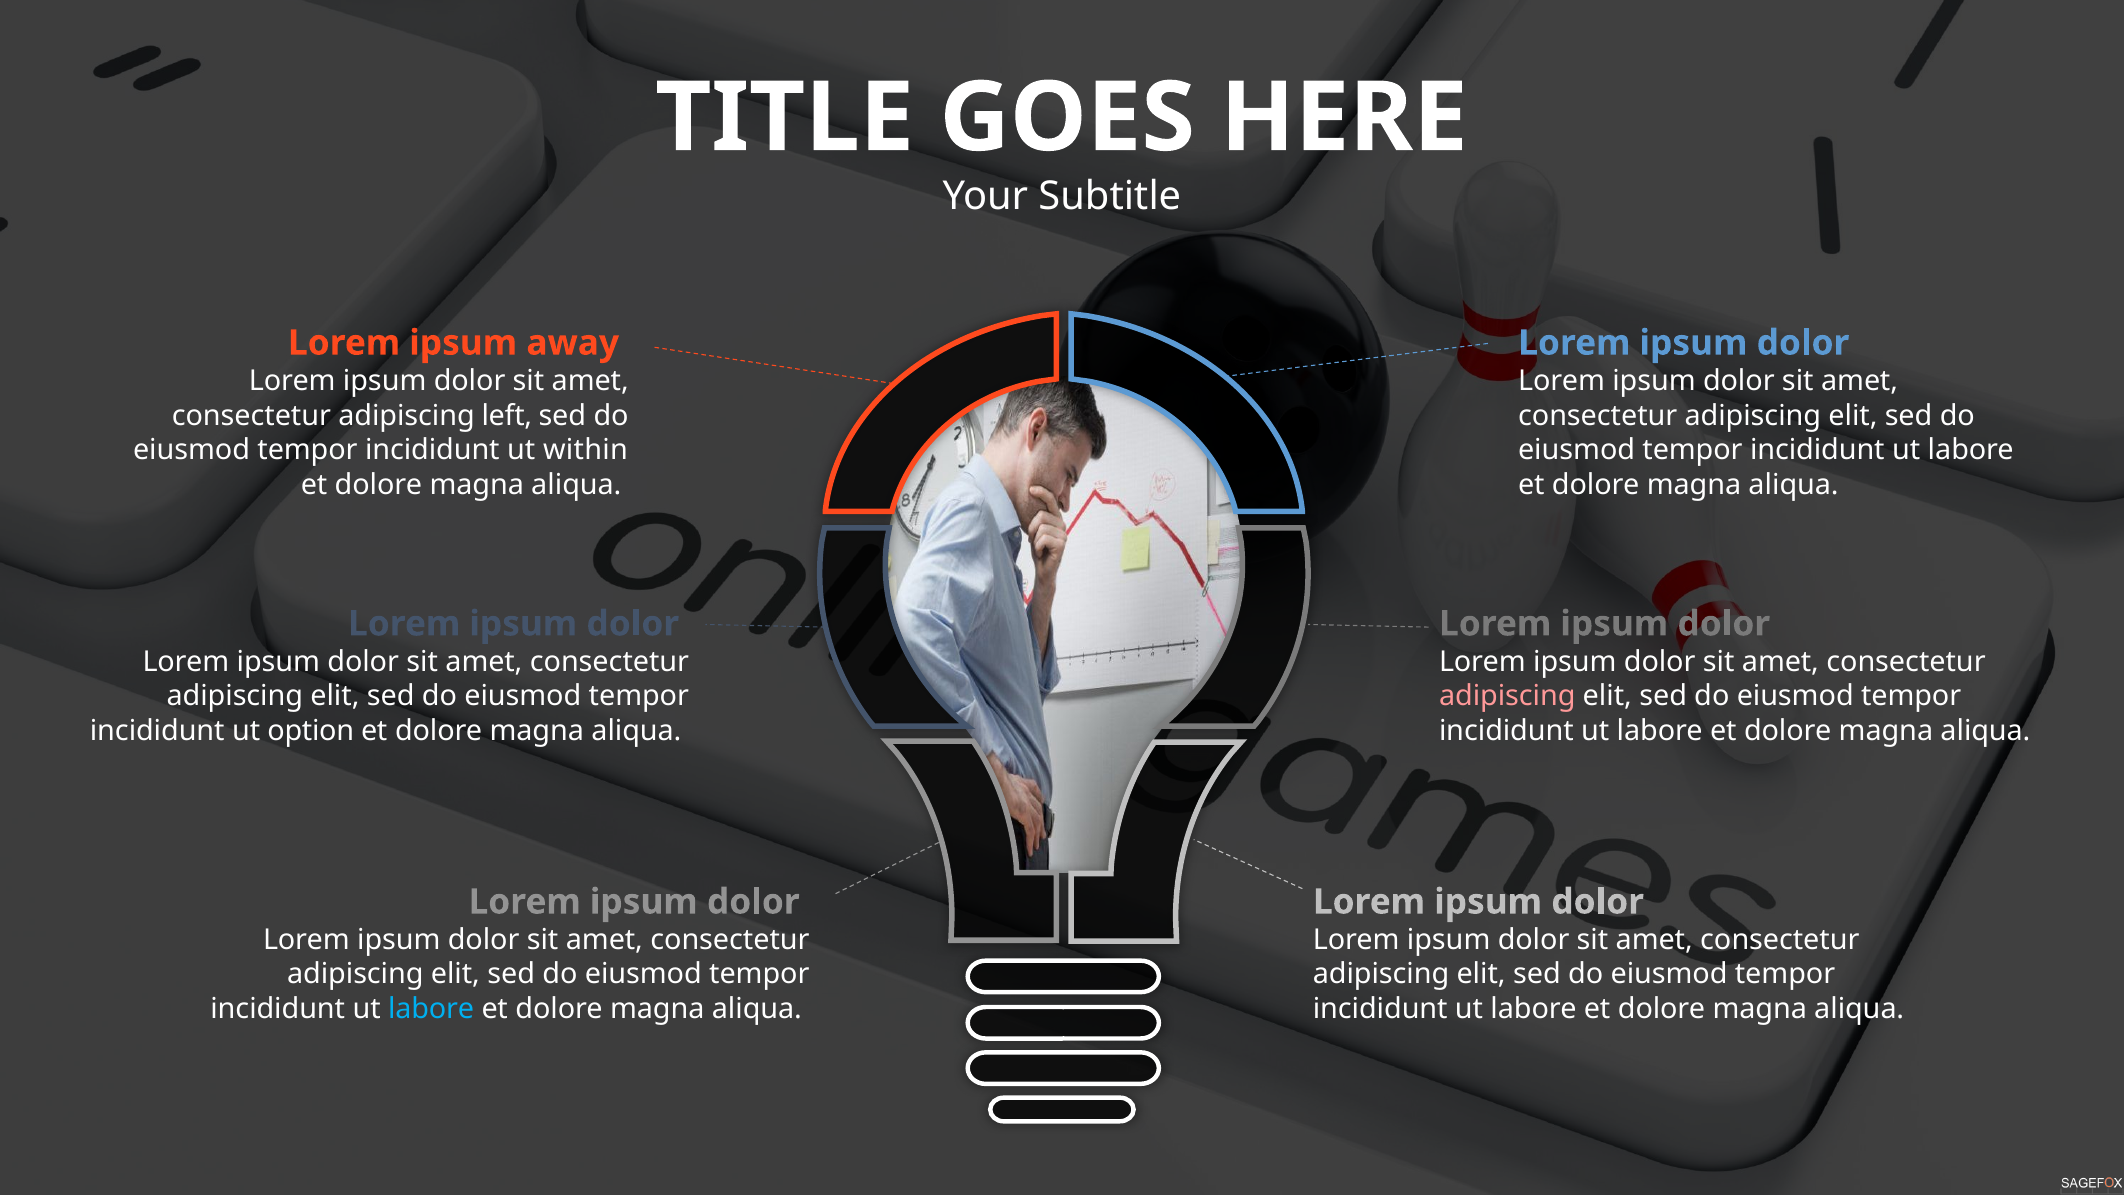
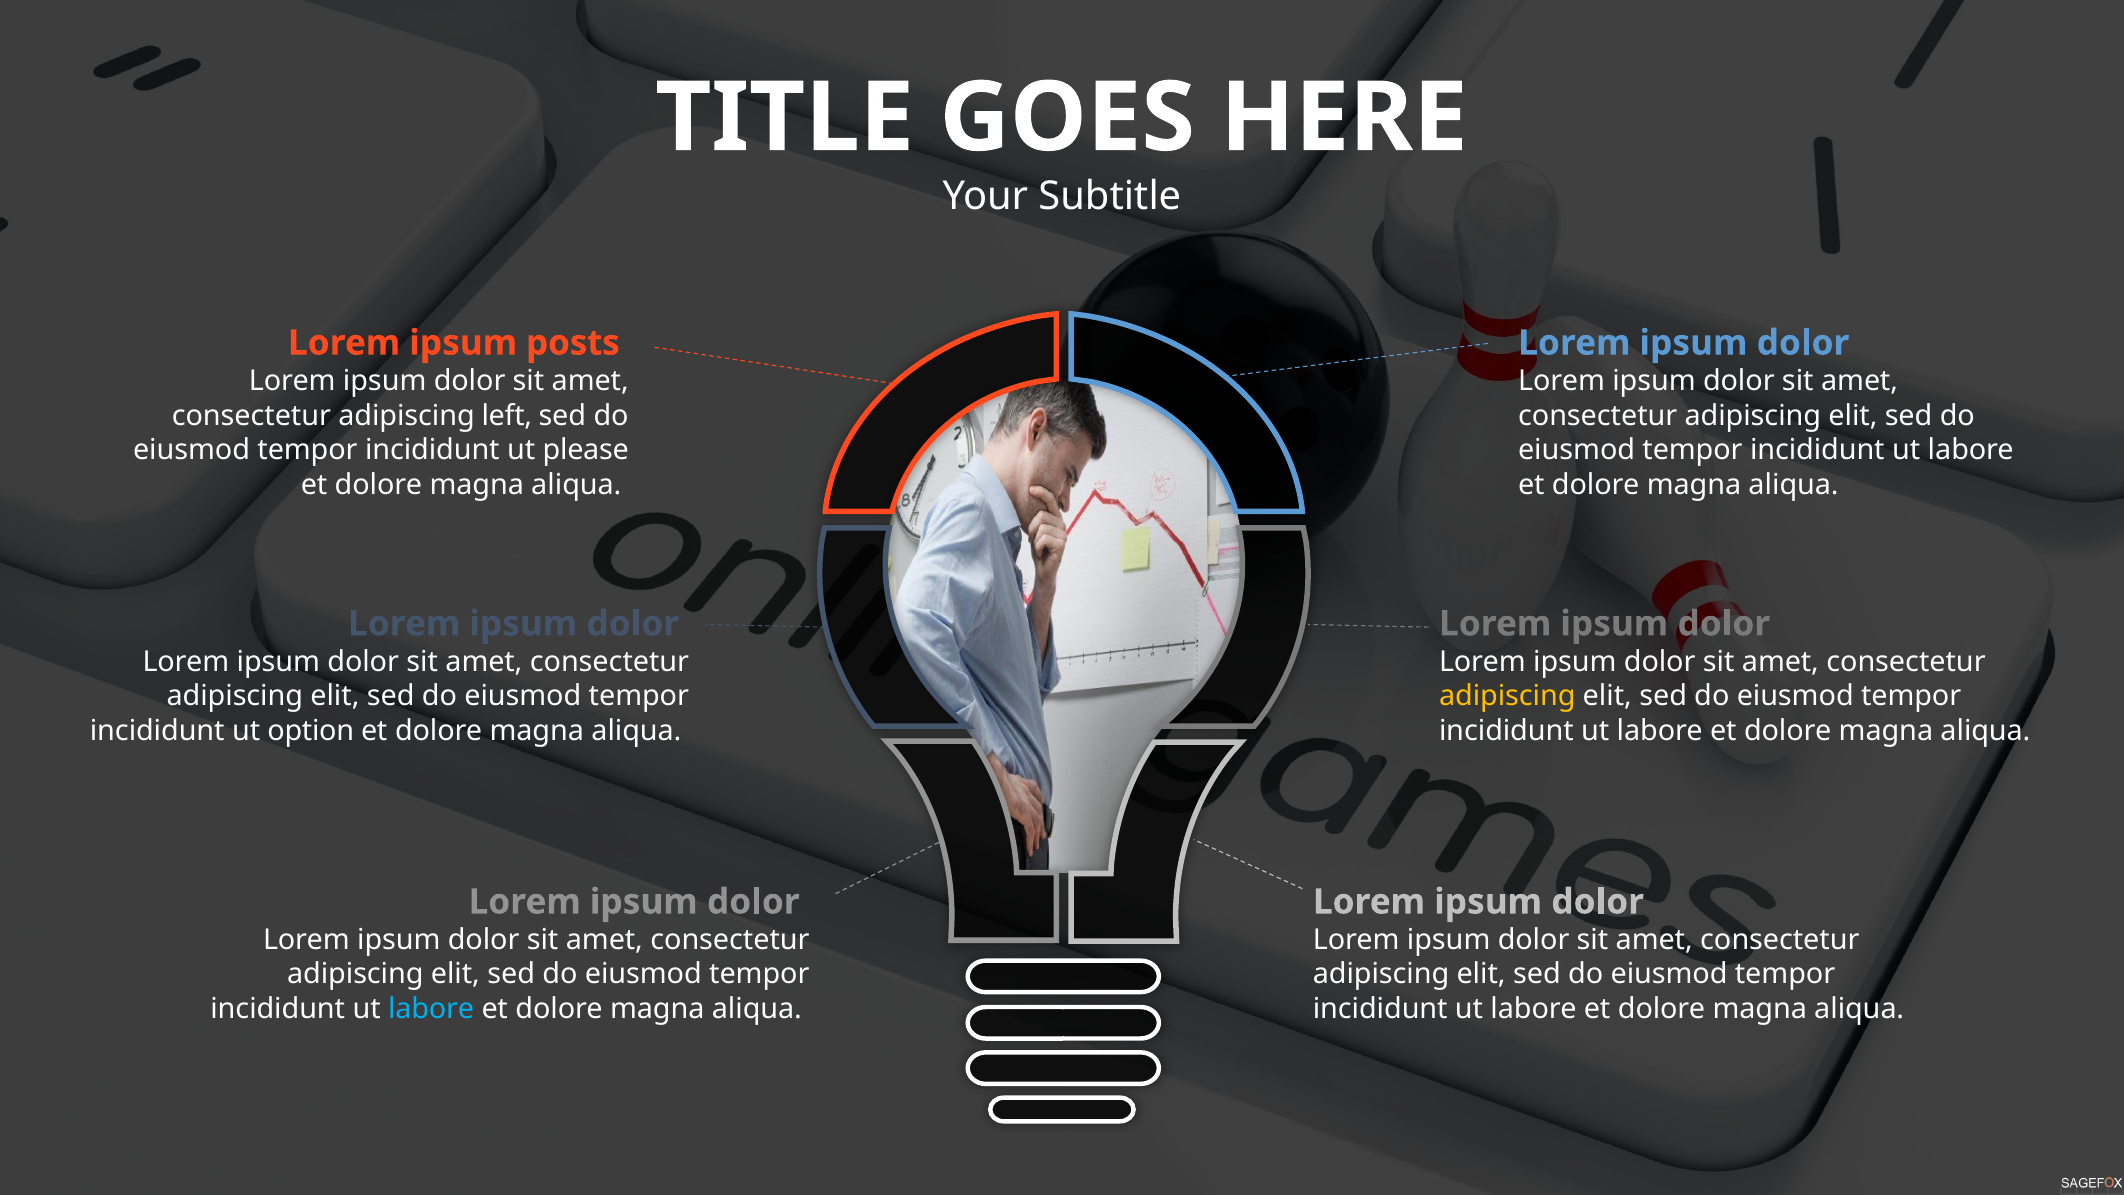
away: away -> posts
within: within -> please
adipiscing at (1507, 696) colour: pink -> yellow
